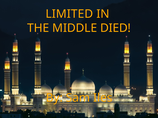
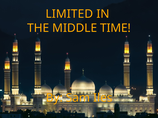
DIED: DIED -> TIME
